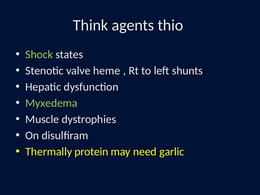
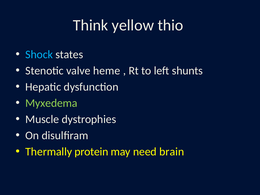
agents: agents -> yellow
Shock colour: light green -> light blue
garlic: garlic -> brain
